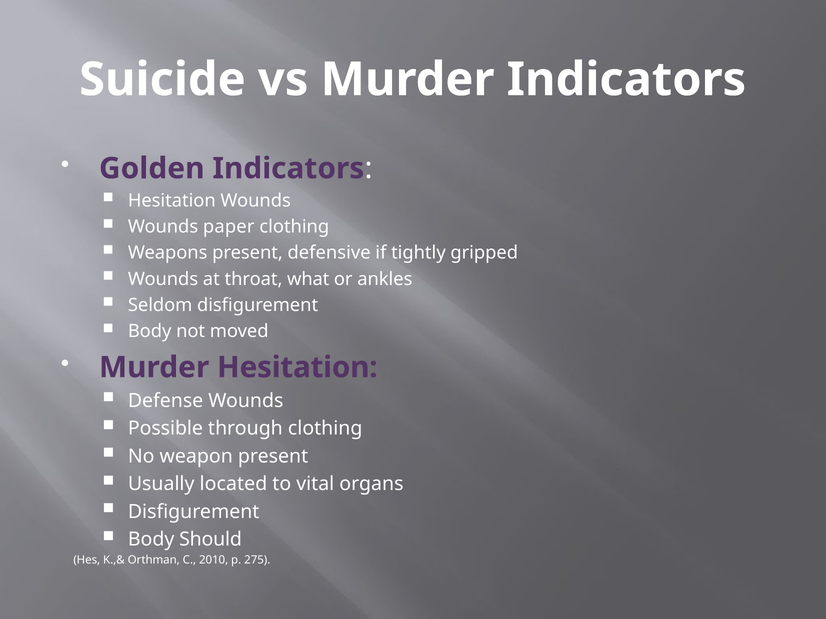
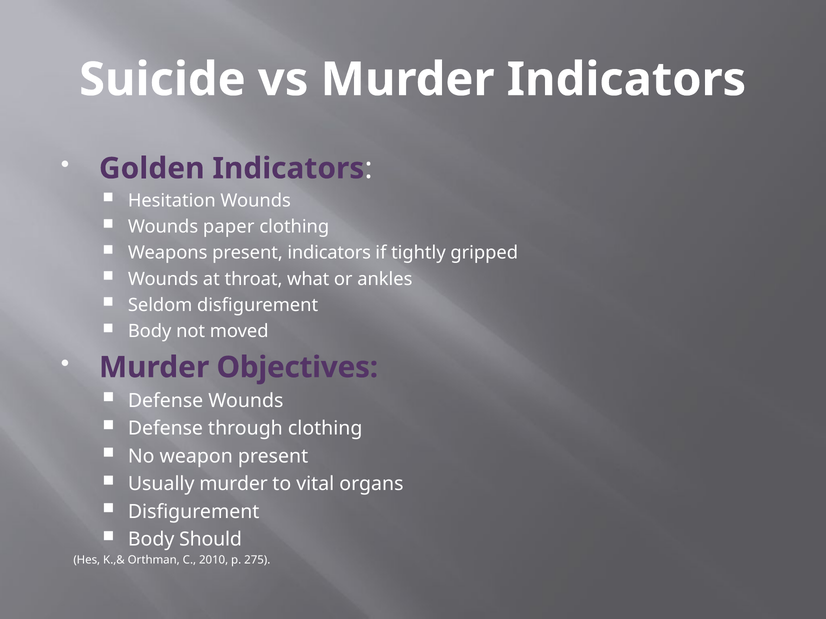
present defensive: defensive -> indicators
Murder Hesitation: Hesitation -> Objectives
Possible at (165, 429): Possible -> Defense
Usually located: located -> murder
